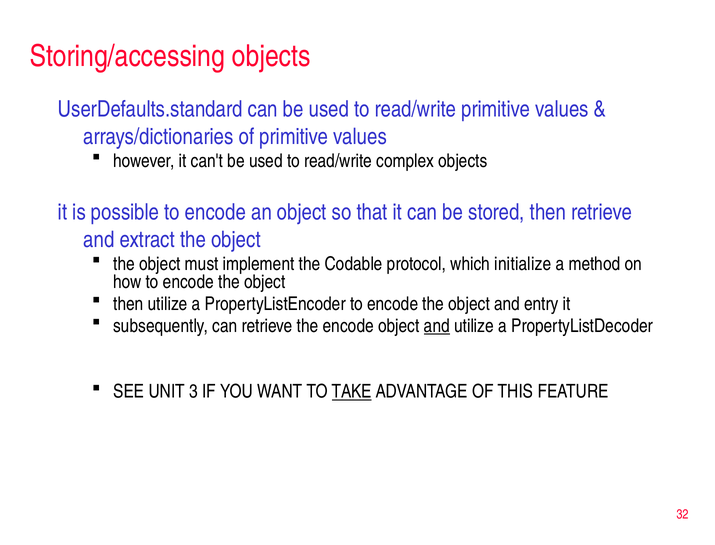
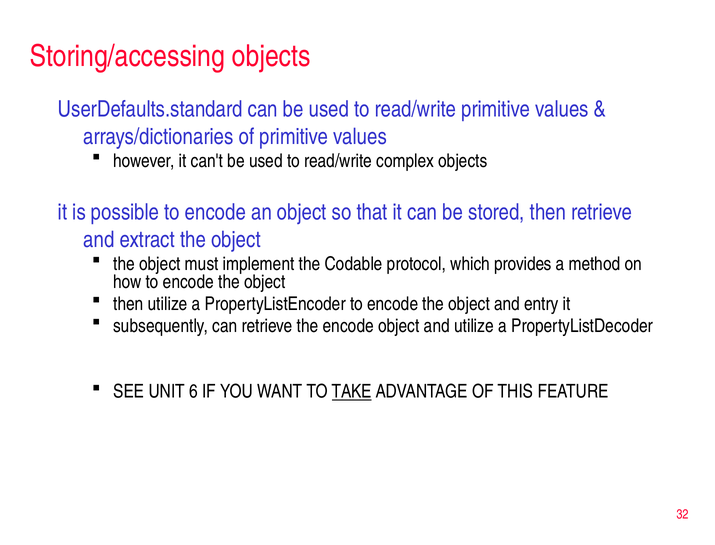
initialize: initialize -> provides
and at (437, 326) underline: present -> none
3: 3 -> 6
